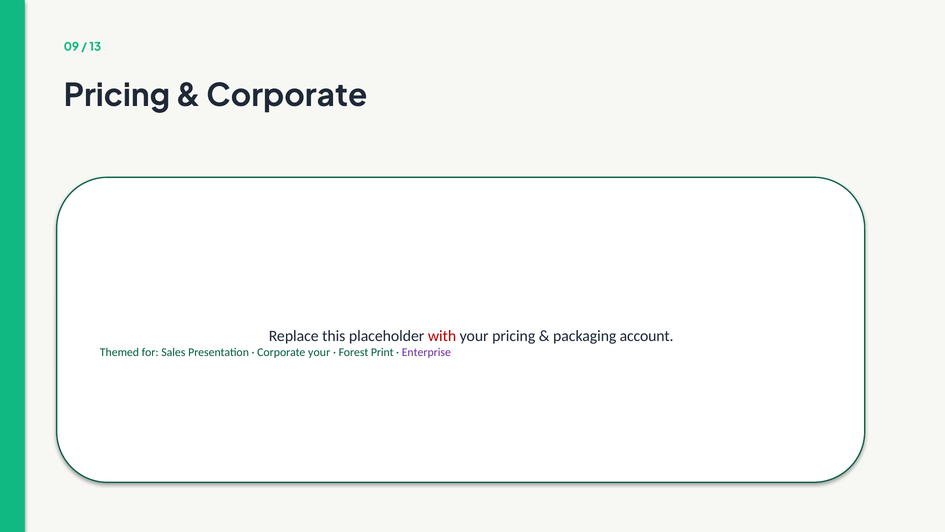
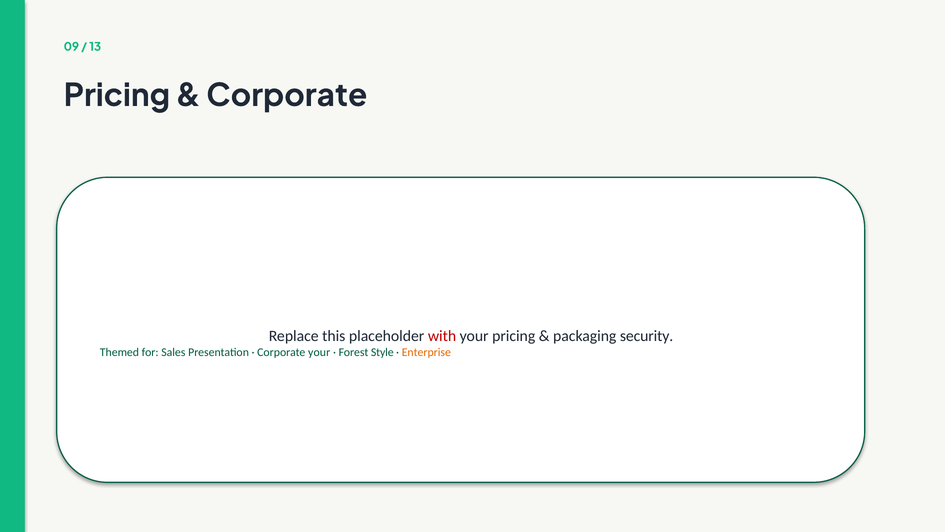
account: account -> security
Print: Print -> Style
Enterprise colour: purple -> orange
